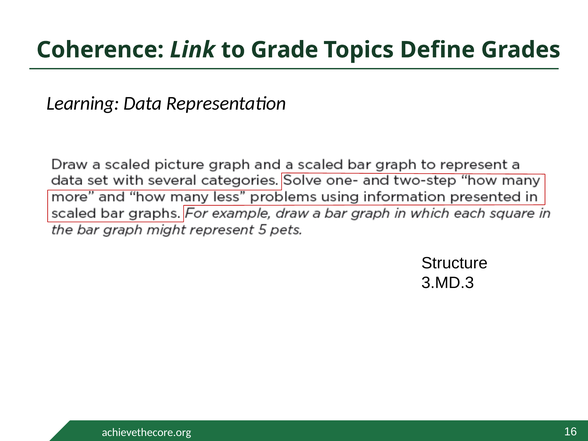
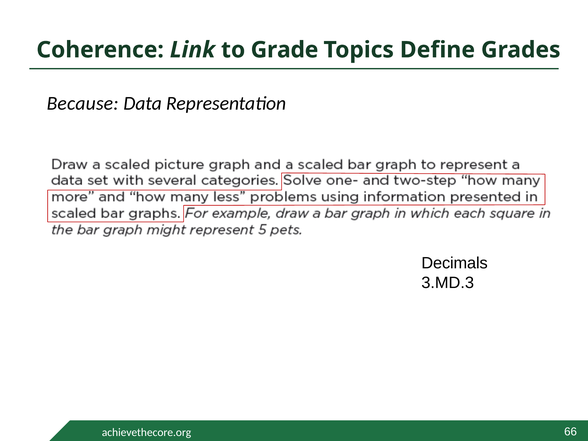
Learning: Learning -> Because
Structure: Structure -> Decimals
16: 16 -> 66
